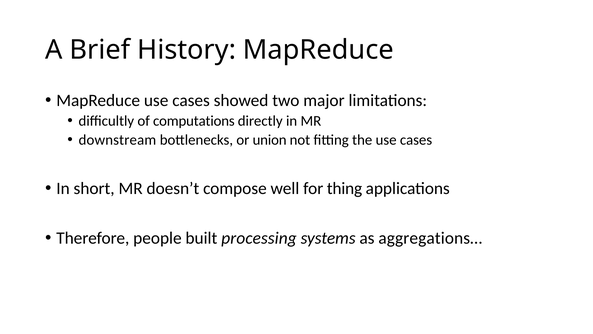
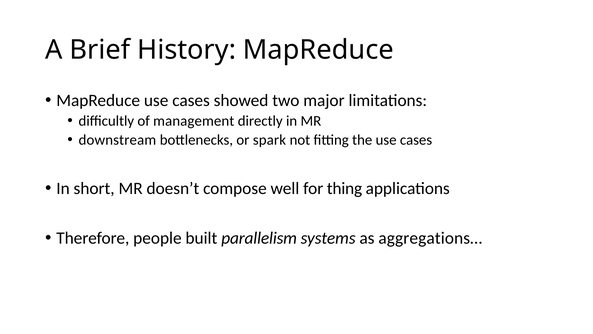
computations: computations -> management
union: union -> spark
processing: processing -> parallelism
